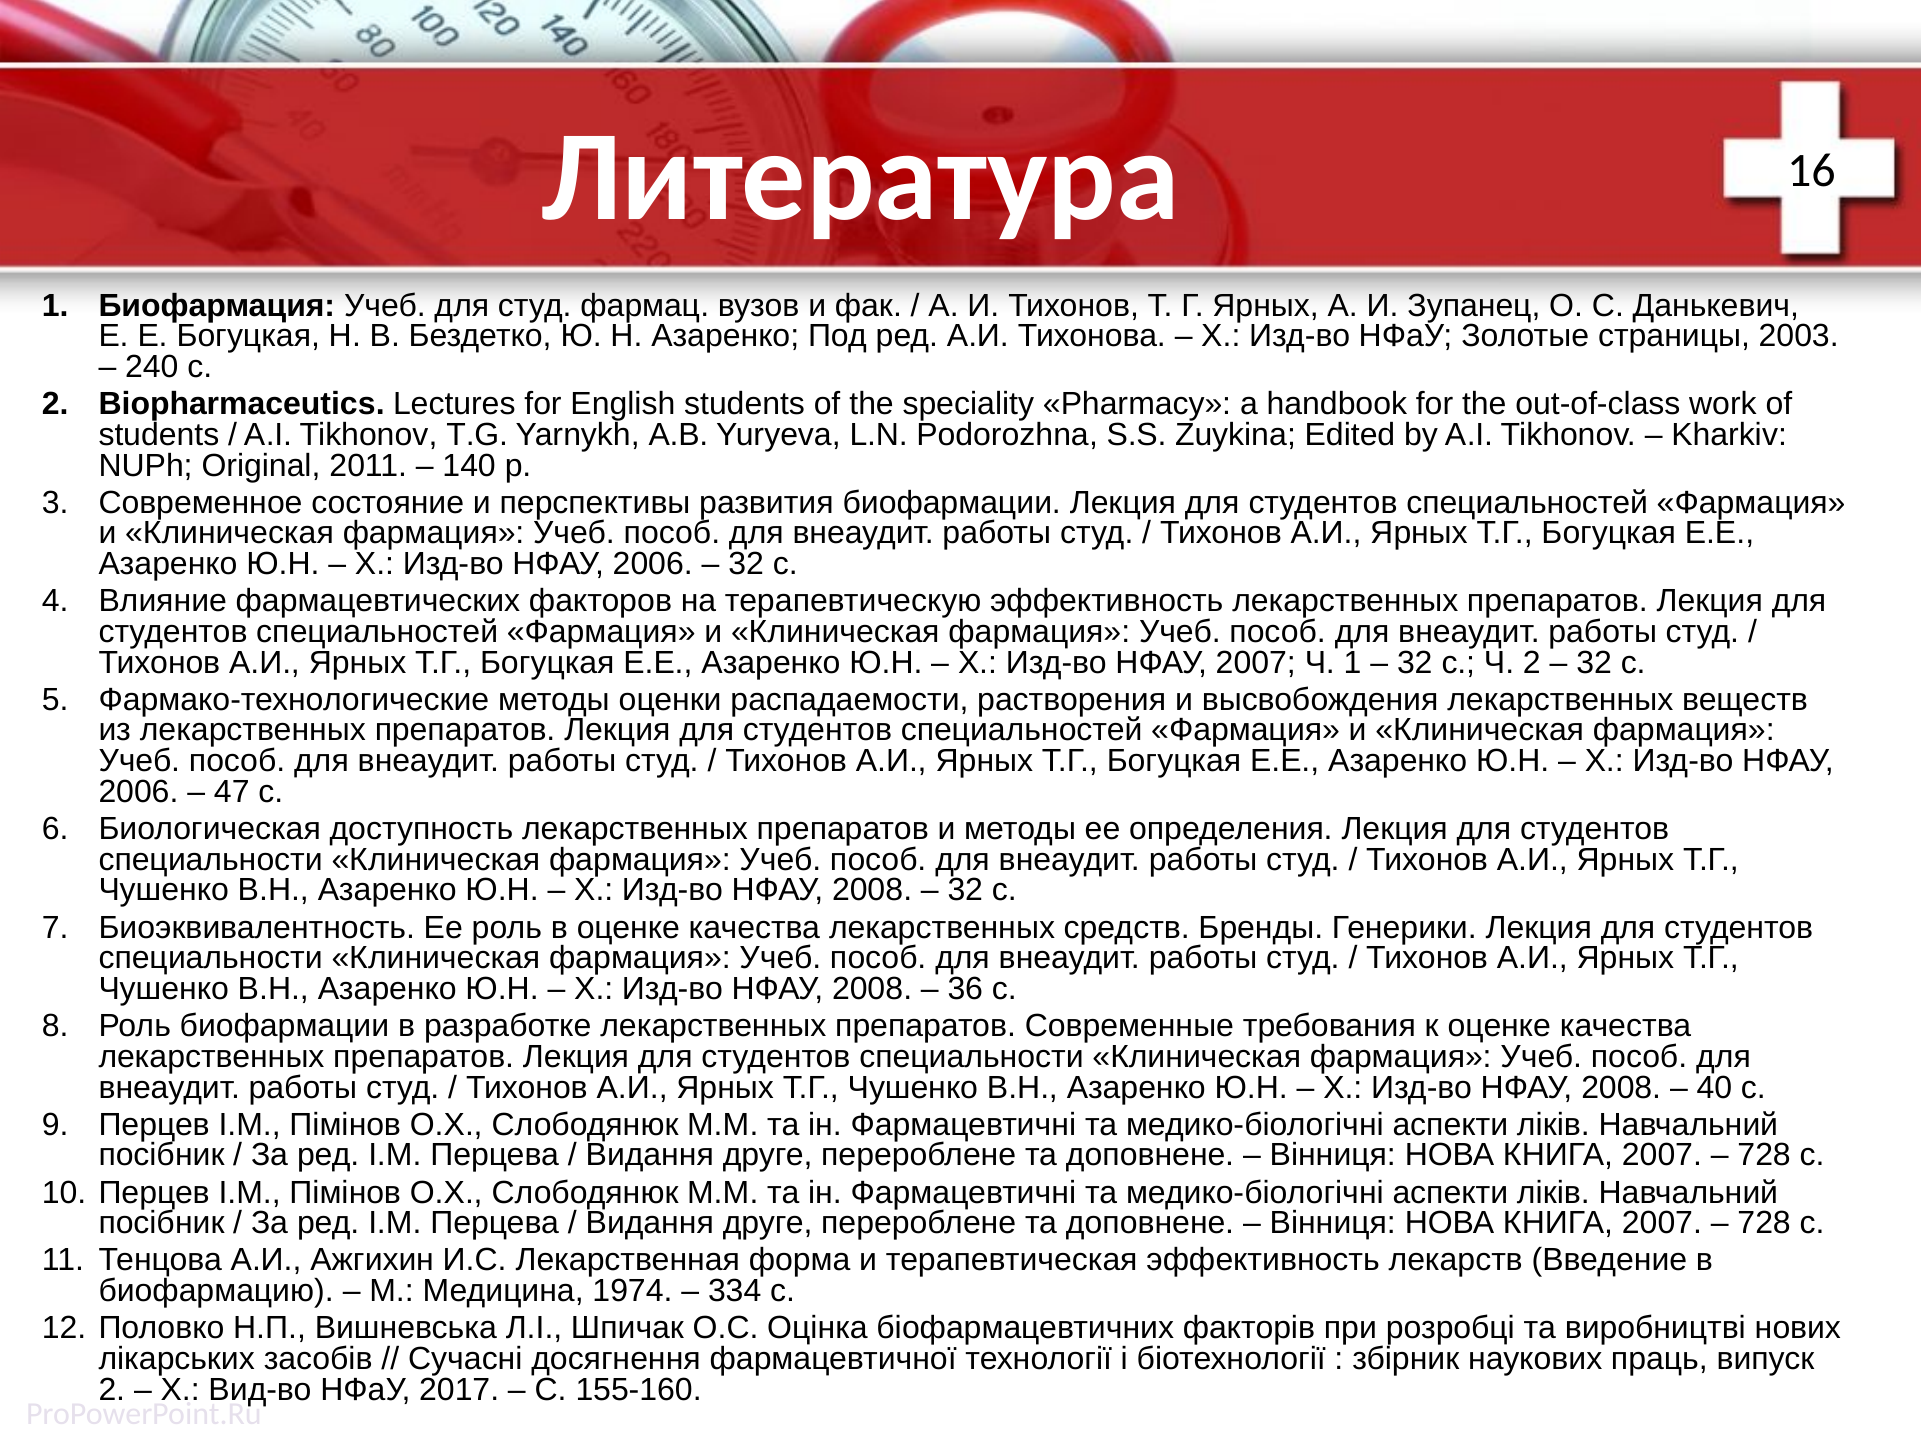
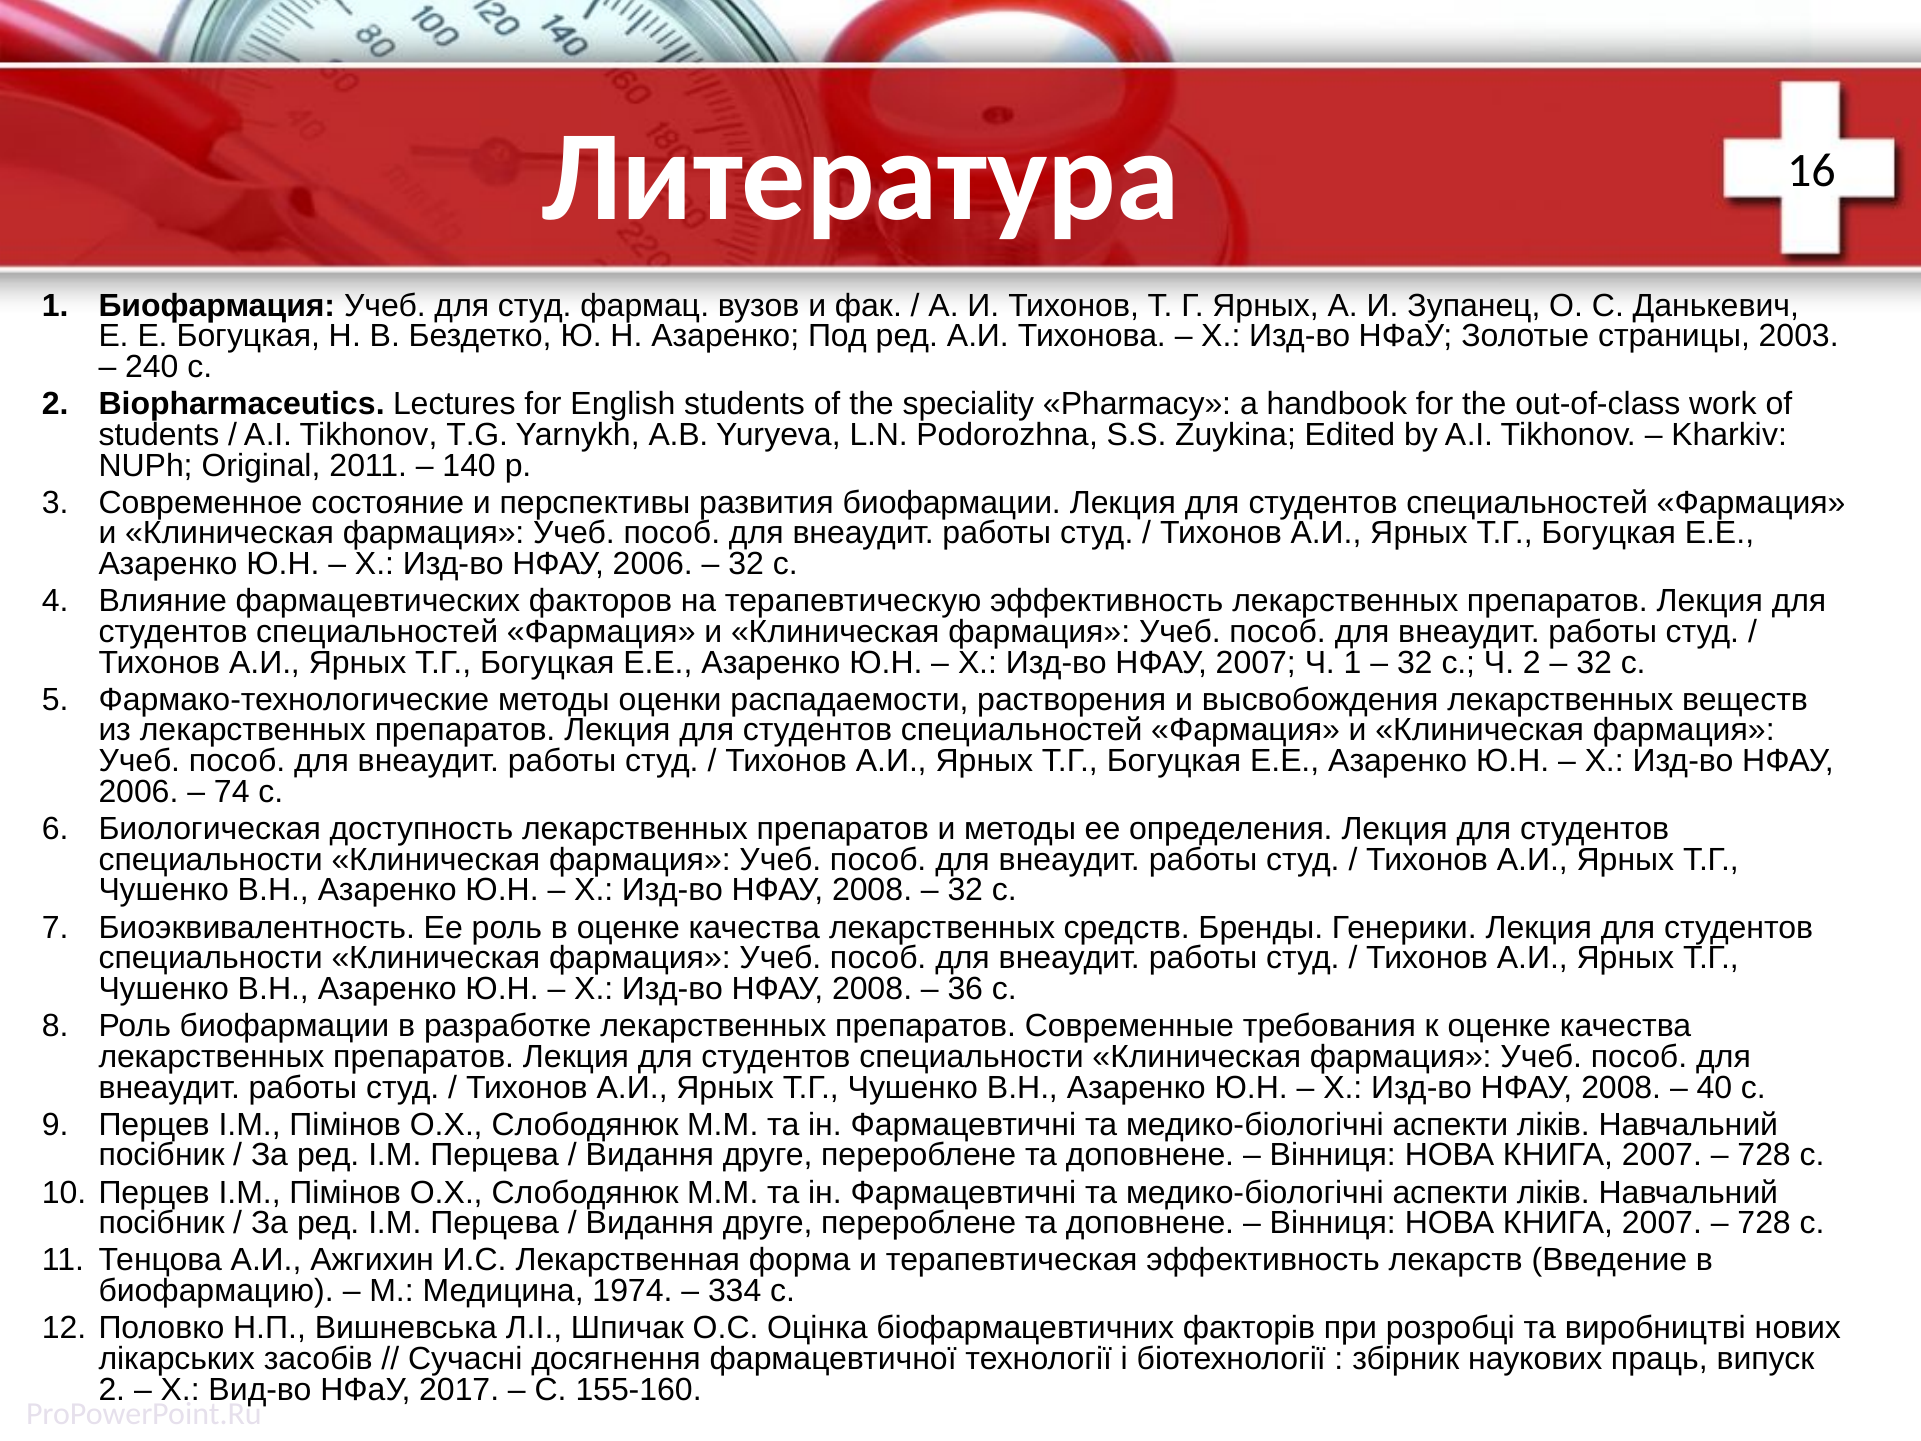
47: 47 -> 74
